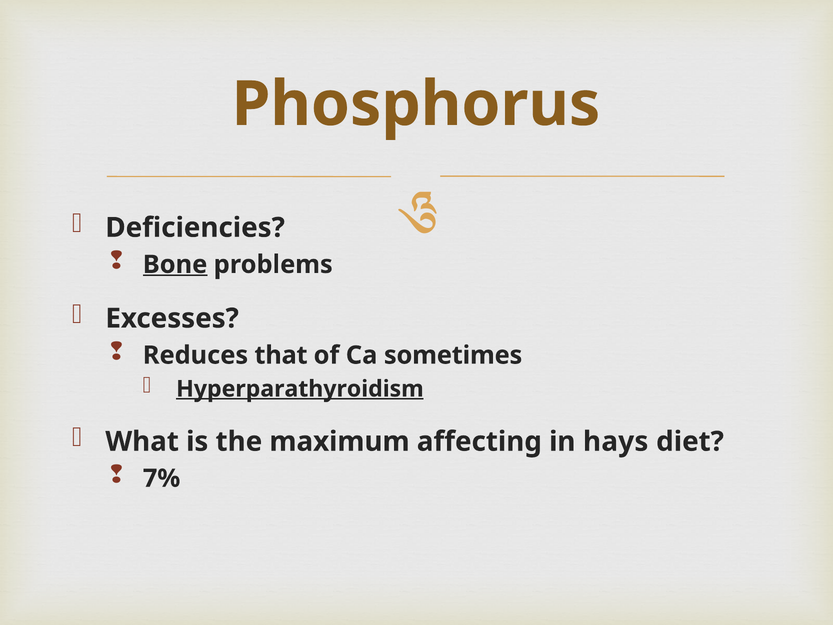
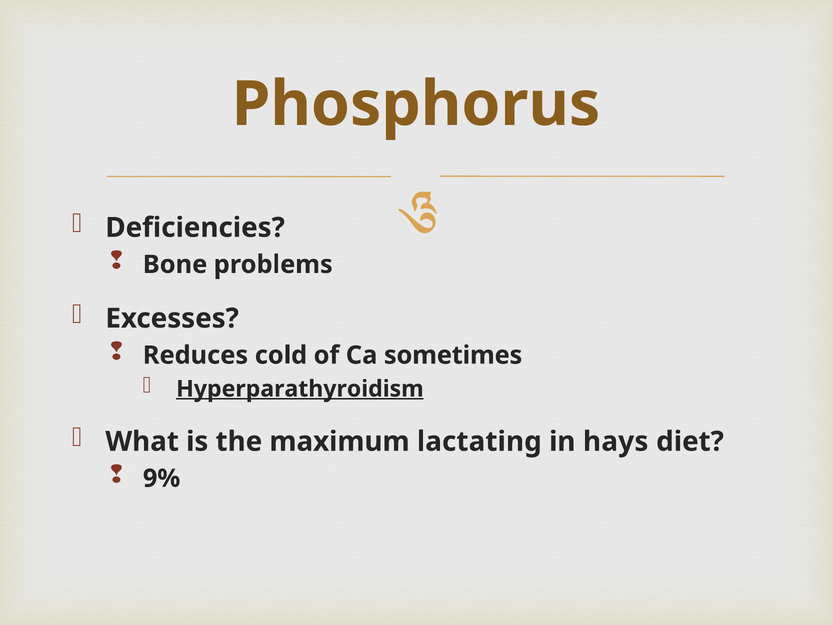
Bone underline: present -> none
that: that -> cold
affecting: affecting -> lactating
7%: 7% -> 9%
